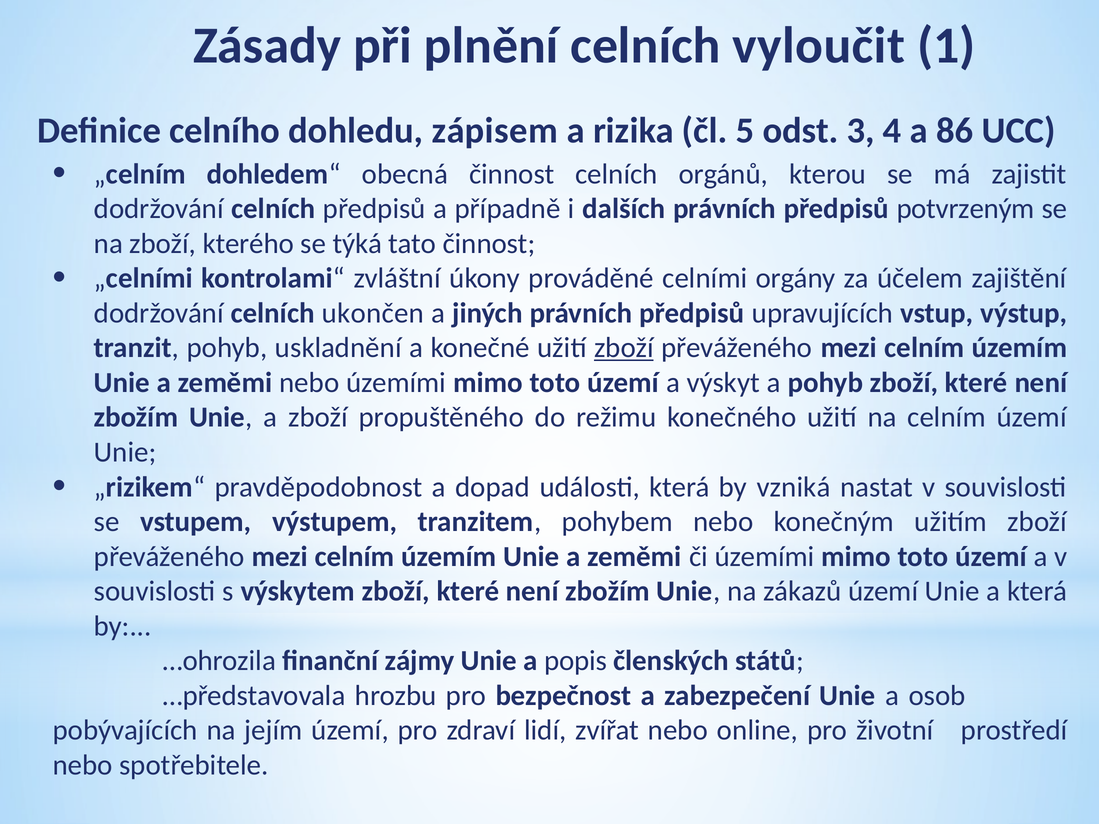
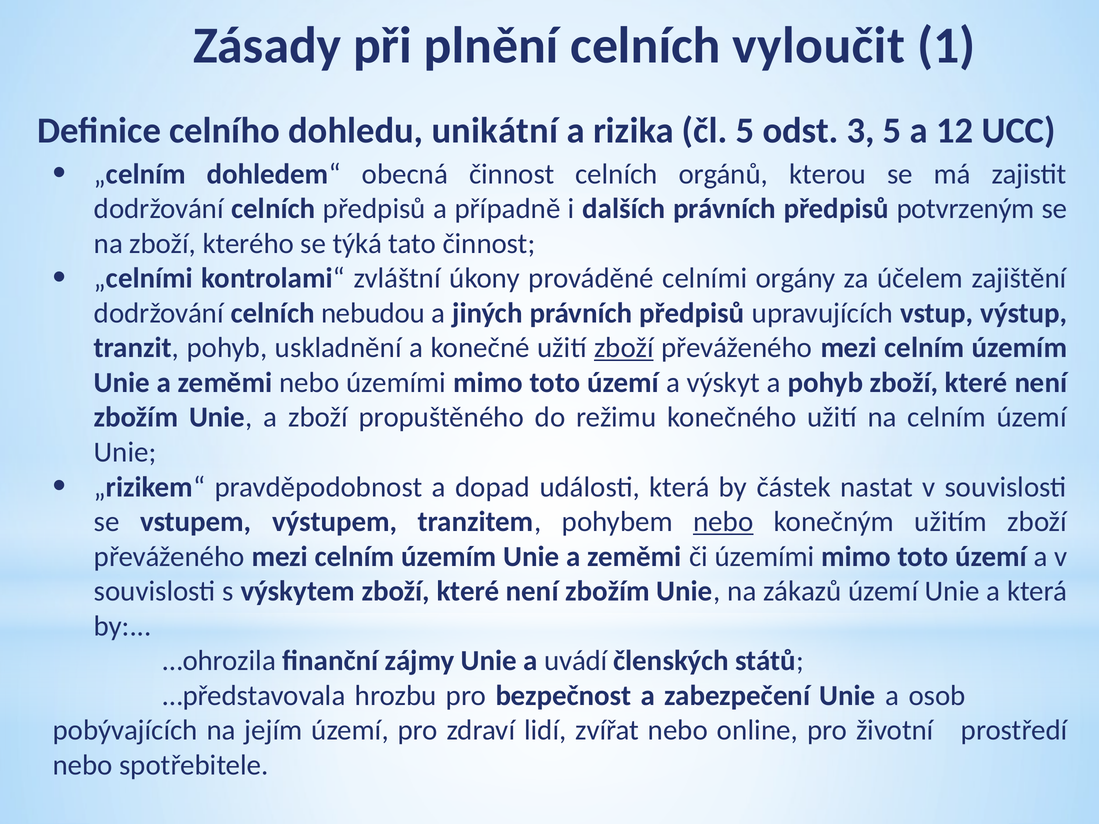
zápisem: zápisem -> unikátní
3 4: 4 -> 5
86: 86 -> 12
ukončen: ukončen -> nebudou
vzniká: vzniká -> částek
nebo at (723, 522) underline: none -> present
popis: popis -> uvádí
